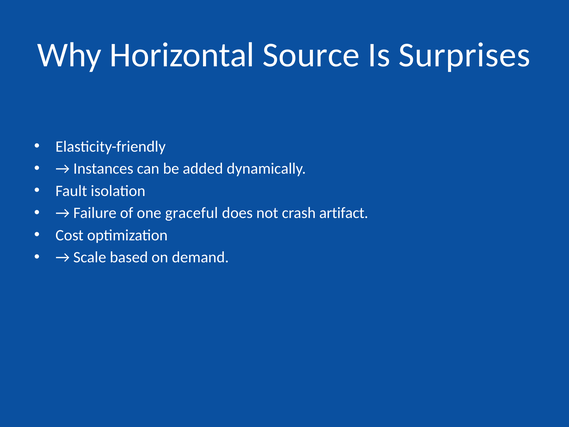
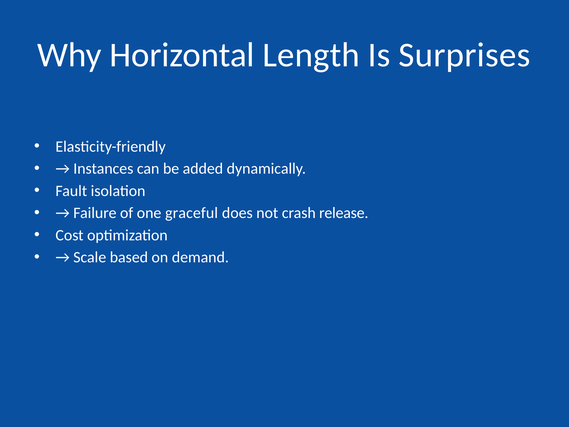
Source: Source -> Length
artifact: artifact -> release
